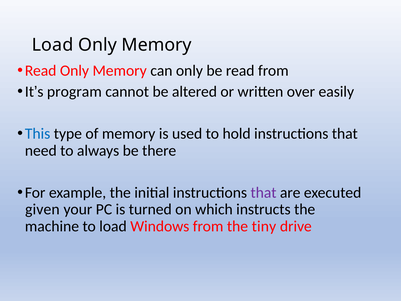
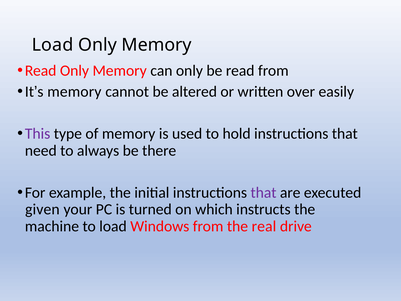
It’s program: program -> memory
This colour: blue -> purple
tiny: tiny -> real
